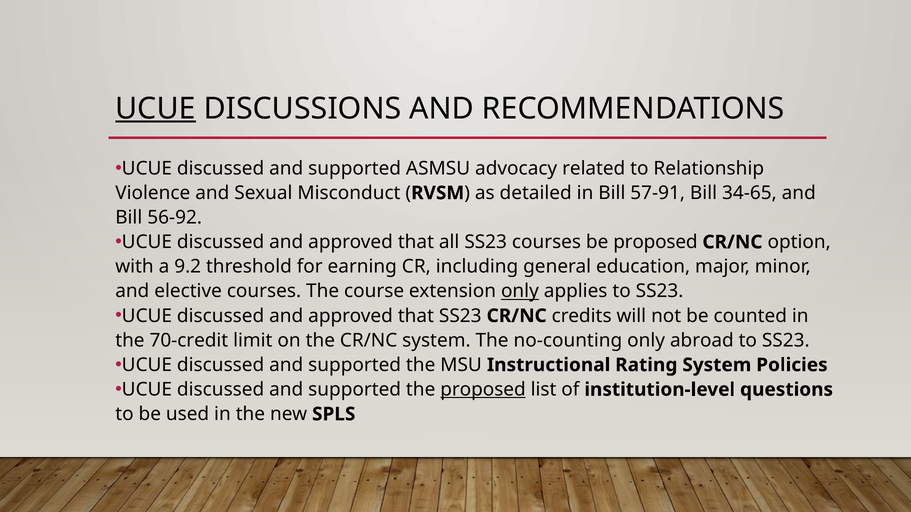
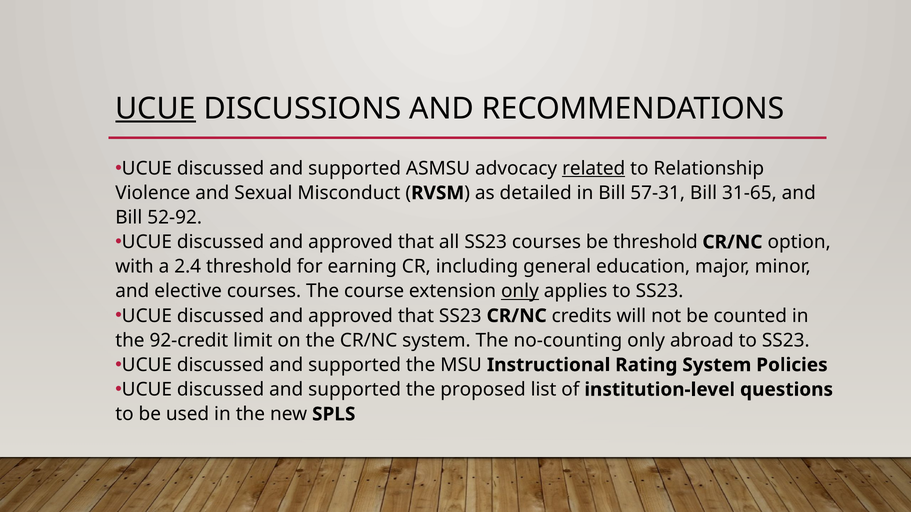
related underline: none -> present
57-91: 57-91 -> 57-31
34-65: 34-65 -> 31-65
56-92: 56-92 -> 52-92
be proposed: proposed -> threshold
9.2: 9.2 -> 2.4
70-credit: 70-credit -> 92-credit
proposed at (483, 390) underline: present -> none
